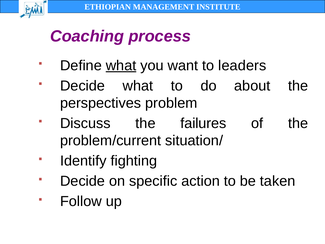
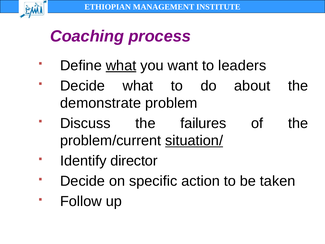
perspectives: perspectives -> demonstrate
situation/ underline: none -> present
fighting: fighting -> director
